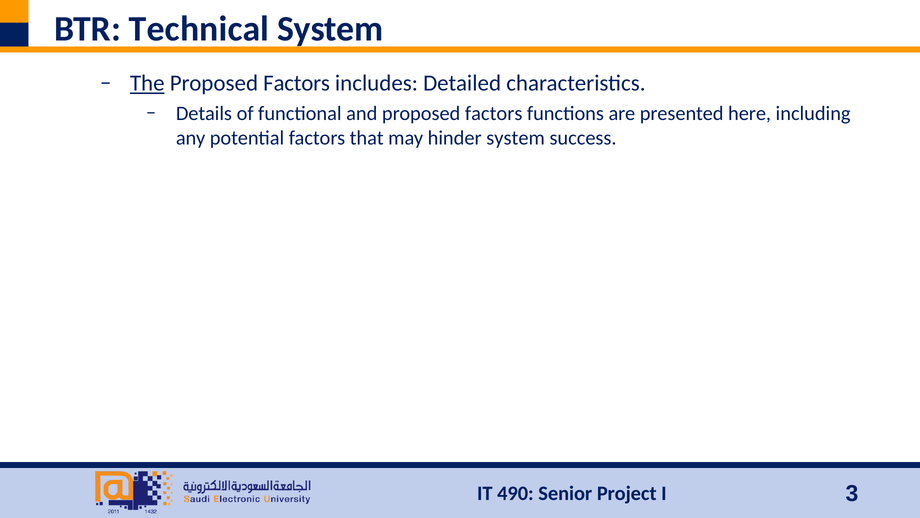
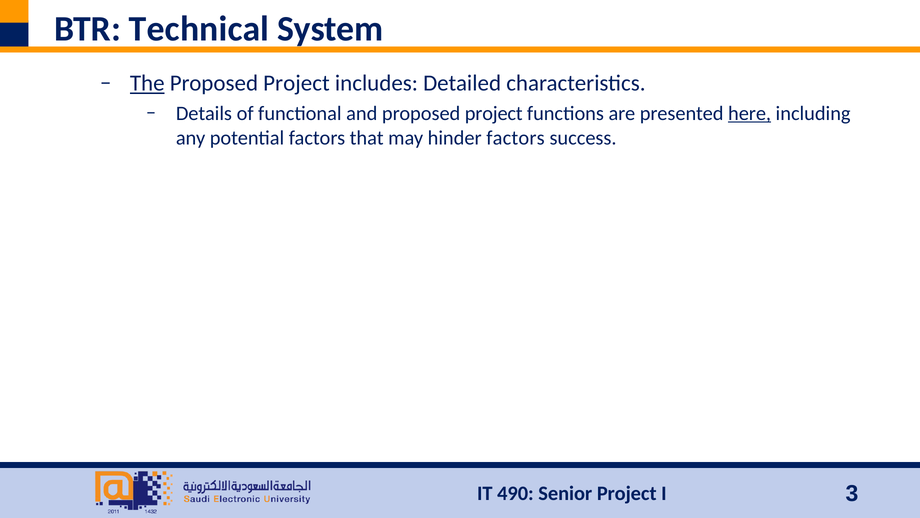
Factors at (297, 83): Factors -> Project
and proposed factors: factors -> project
here underline: none -> present
hinder system: system -> factors
